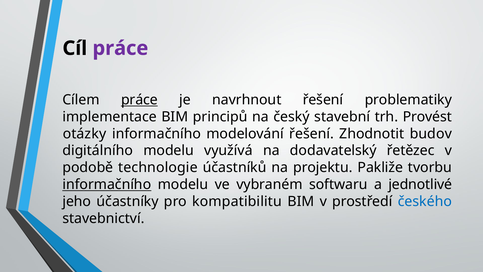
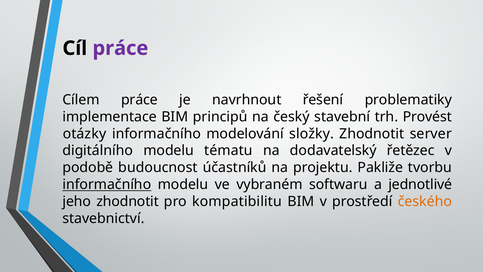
práce at (139, 100) underline: present -> none
modelování řešení: řešení -> složky
budov: budov -> server
využívá: využívá -> tématu
technologie: technologie -> budoucnost
jeho účastníky: účastníky -> zhodnotit
českého colour: blue -> orange
